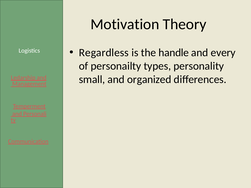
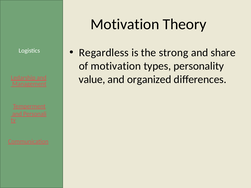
handle: handle -> strong
every: every -> share
of personailty: personailty -> motivation
small: small -> value
